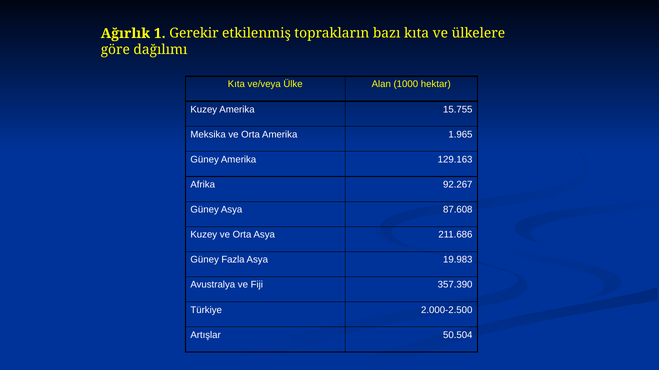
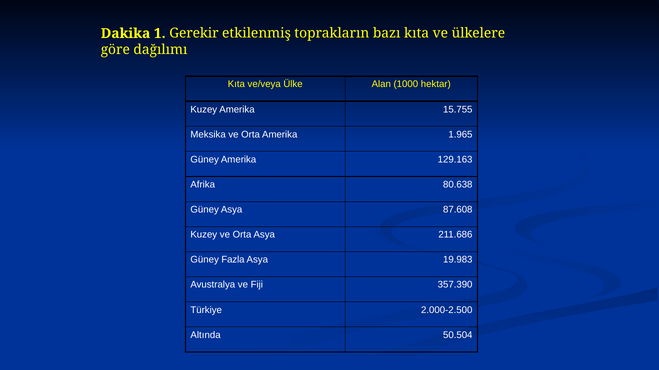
Ağırlık: Ağırlık -> Dakika
92.267: 92.267 -> 80.638
Artışlar: Artışlar -> Altında
